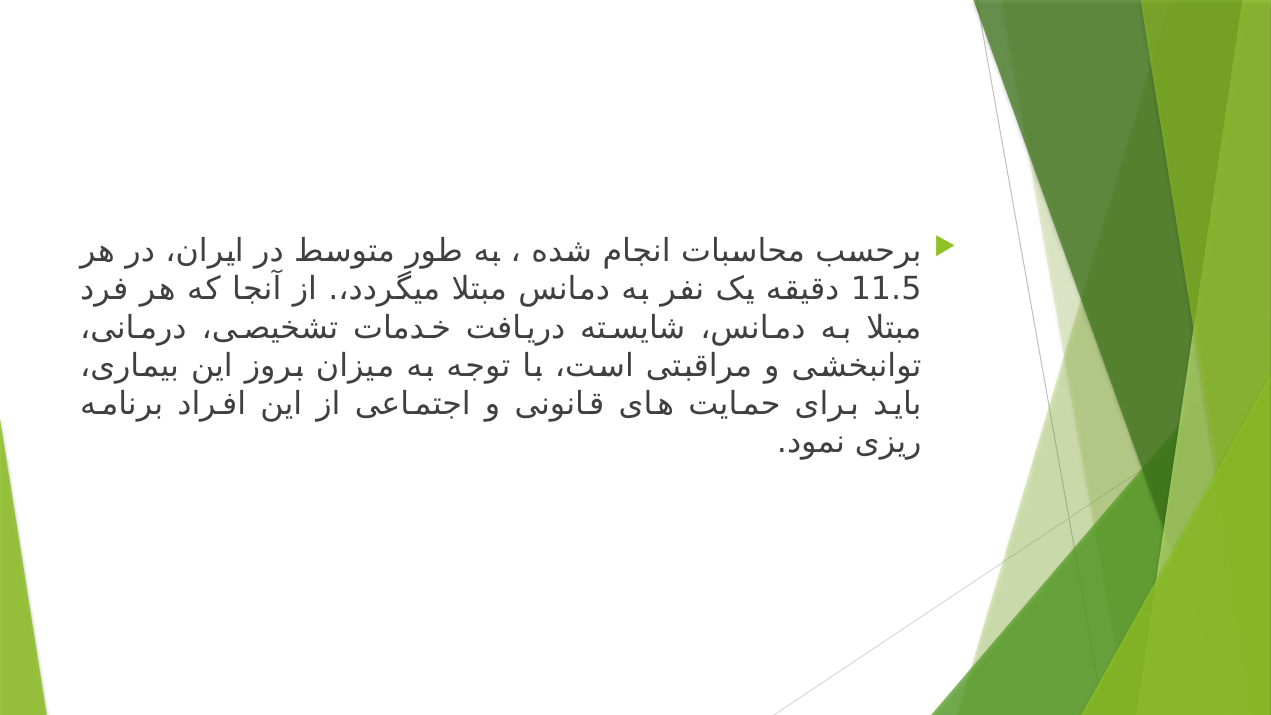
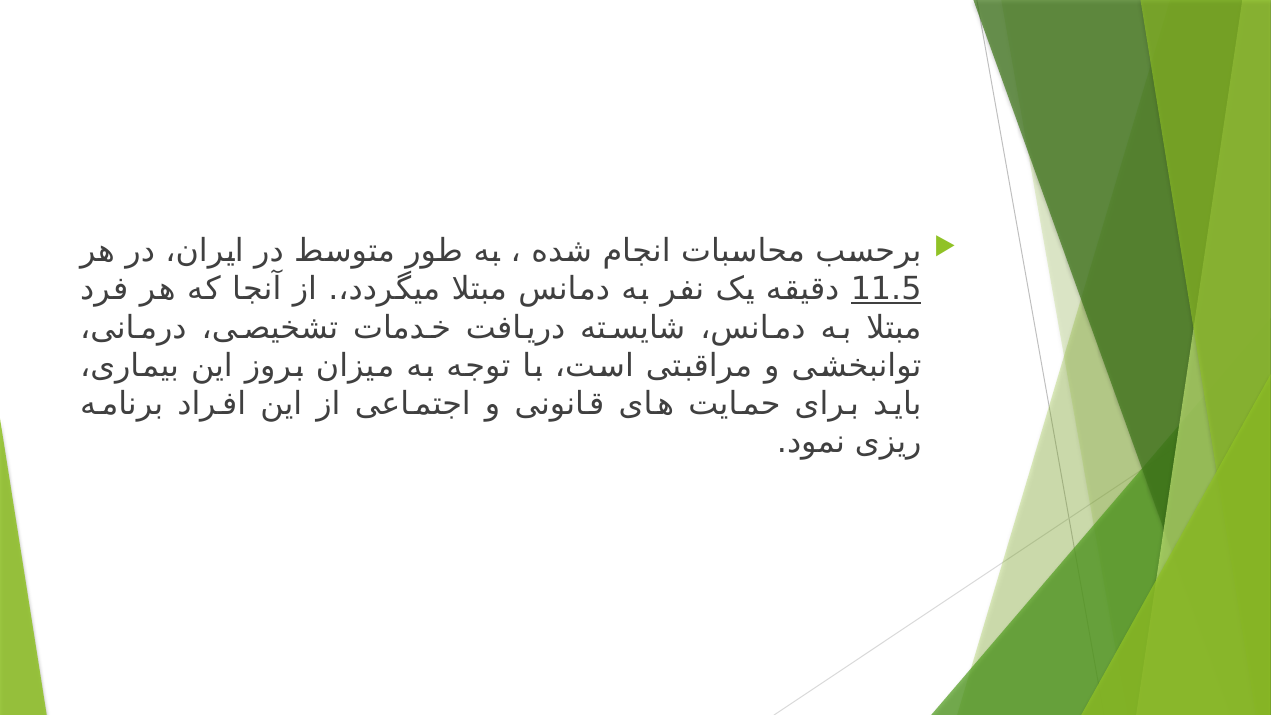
11.5 underline: none -> present
